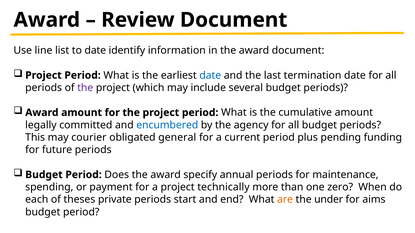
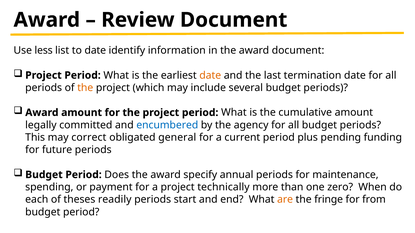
line: line -> less
date at (210, 75) colour: blue -> orange
the at (85, 88) colour: purple -> orange
courier: courier -> correct
private: private -> readily
under: under -> fringe
aims: aims -> from
